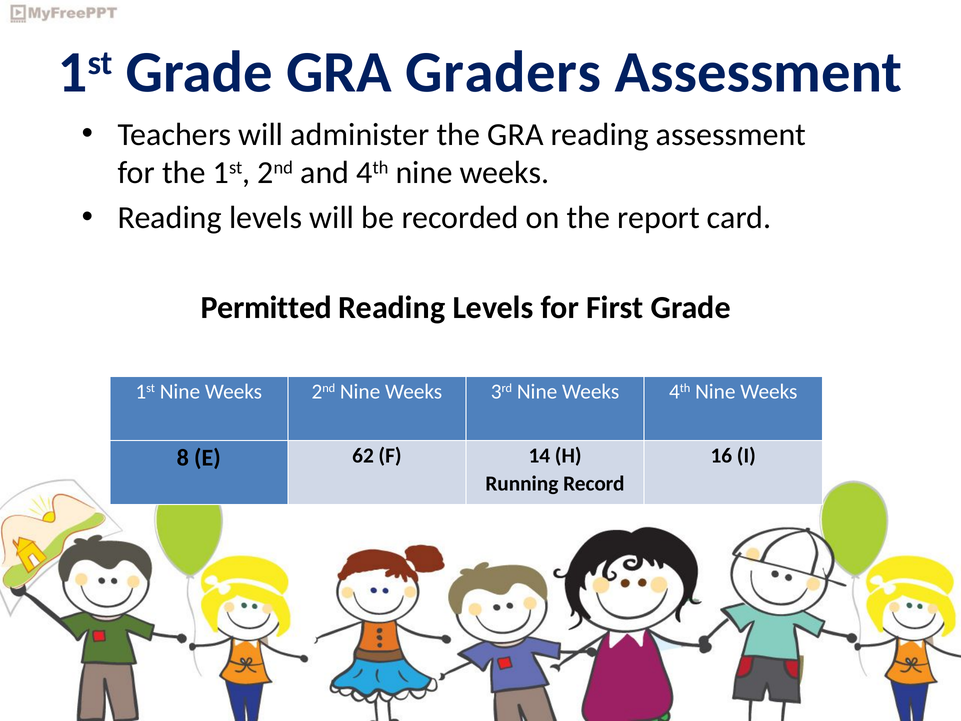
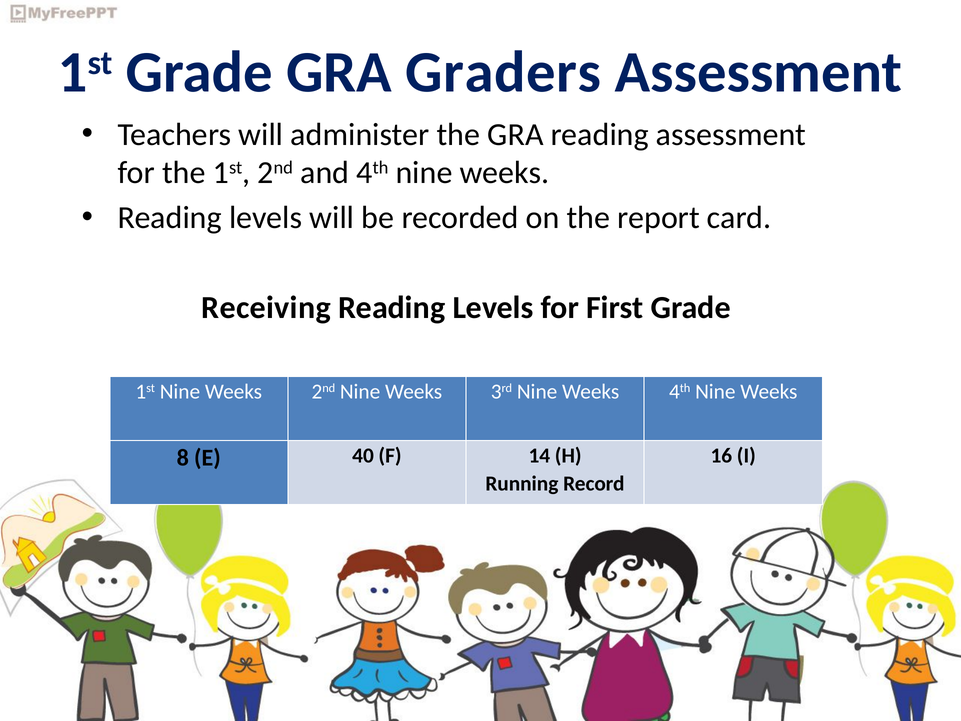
Permitted: Permitted -> Receiving
62: 62 -> 40
